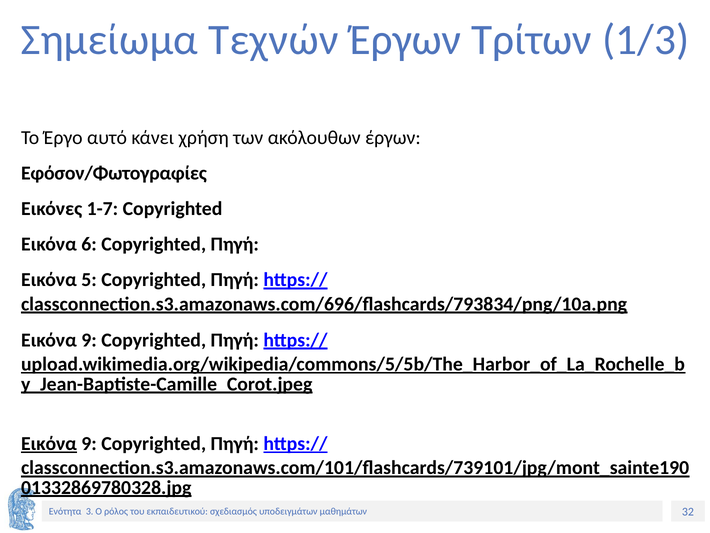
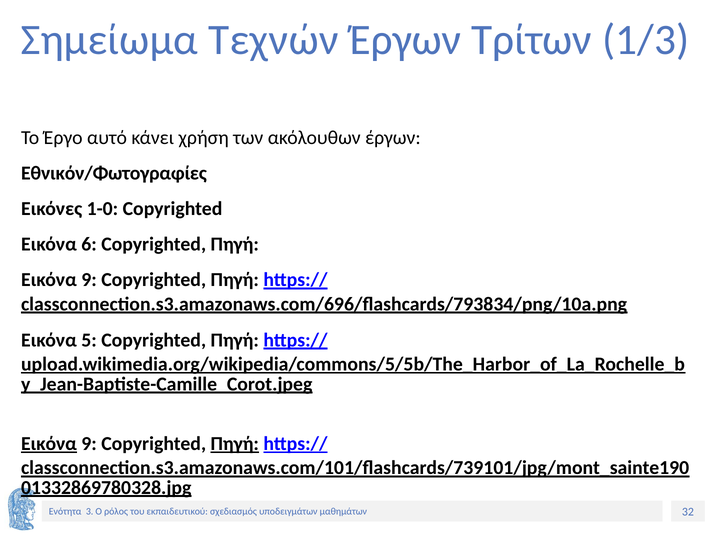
Εφόσον/Φωτογραφίες: Εφόσον/Φωτογραφίες -> Εθνικόν/Φωτογραφίες
1-7: 1-7 -> 1-0
5 at (89, 280): 5 -> 9
9 at (89, 340): 9 -> 5
Πηγή at (235, 443) underline: none -> present
